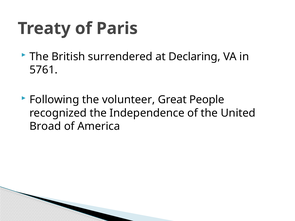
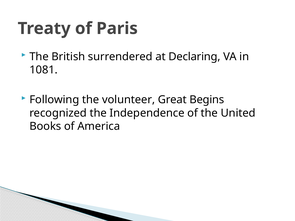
5761: 5761 -> 1081
People: People -> Begins
Broad: Broad -> Books
